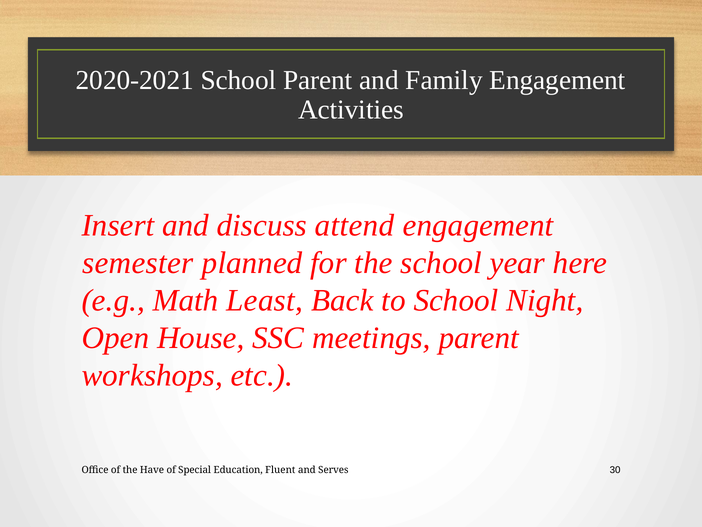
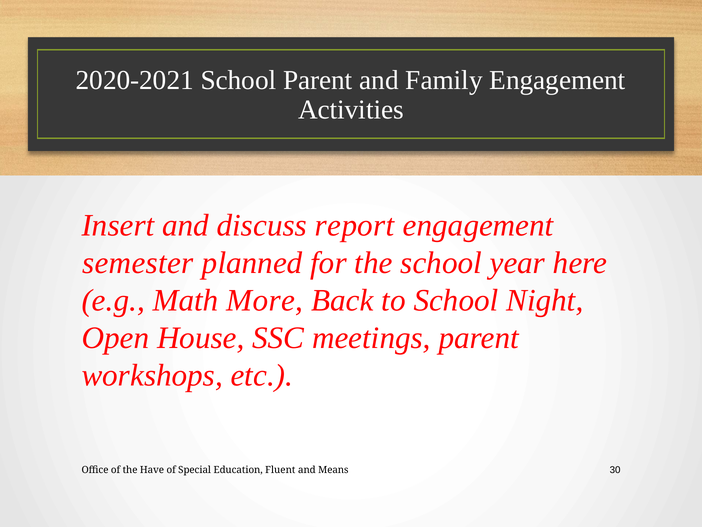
attend: attend -> report
Least: Least -> More
Serves: Serves -> Means
